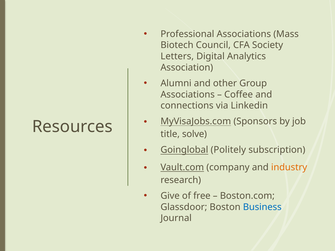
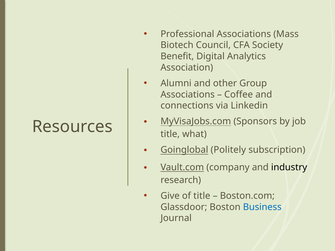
Letters: Letters -> Benefit
solve: solve -> what
industry colour: orange -> black
of free: free -> title
